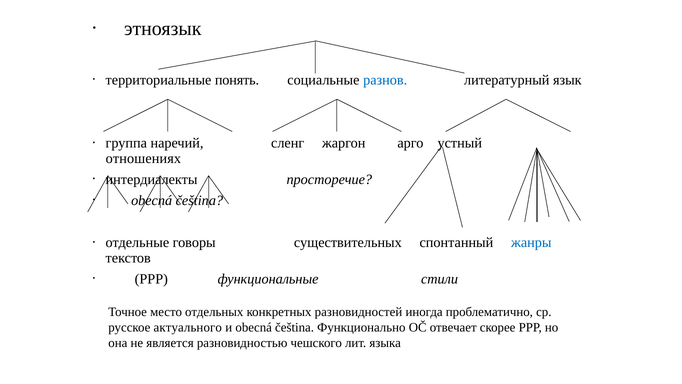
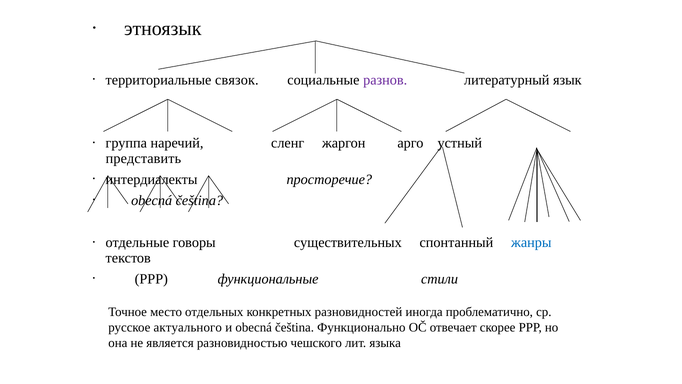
понять: понять -> связок
разнов colour: blue -> purple
отношениях: отношениях -> представить
